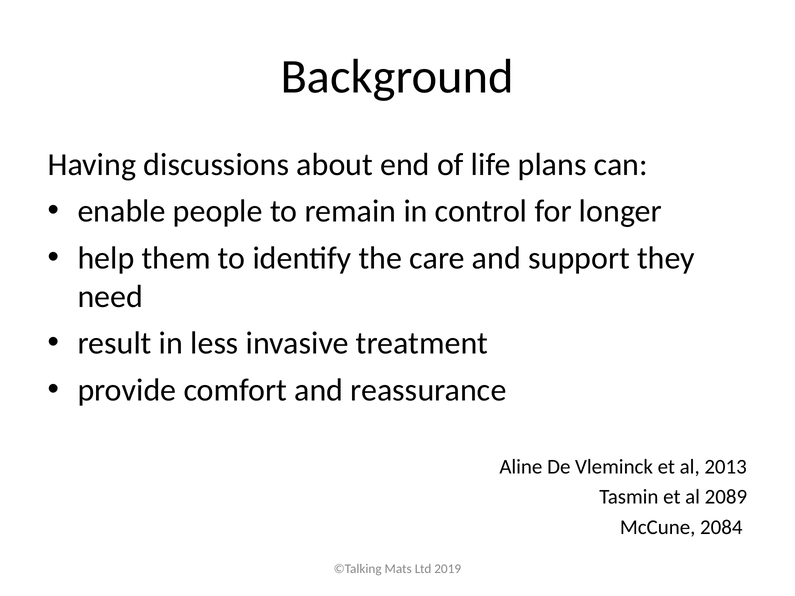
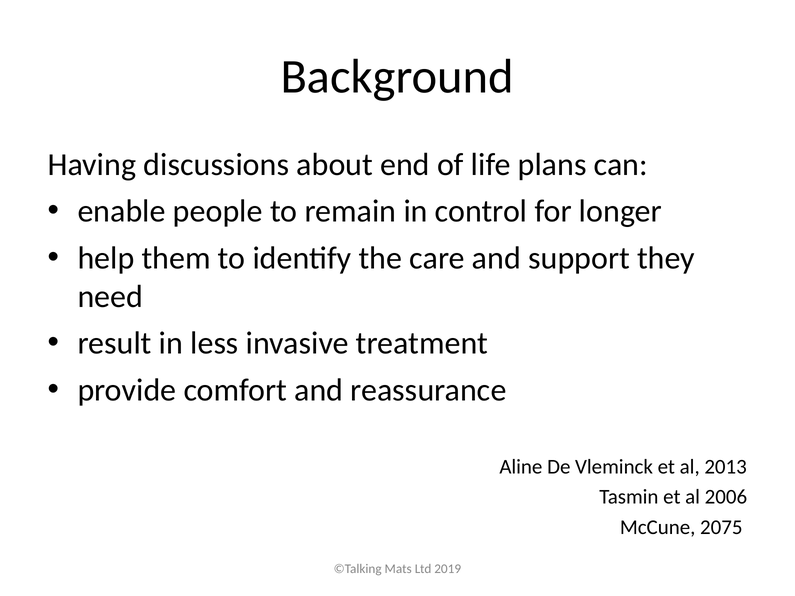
2089: 2089 -> 2006
2084: 2084 -> 2075
